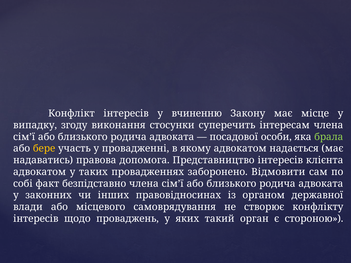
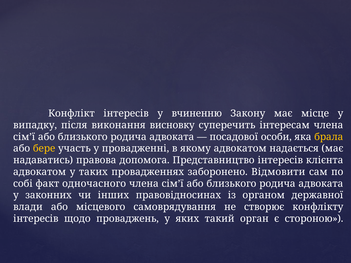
згоду: згоду -> після
стосунки: стосунки -> висновку
брала colour: light green -> yellow
безпідставно: безпідставно -> одночасного
